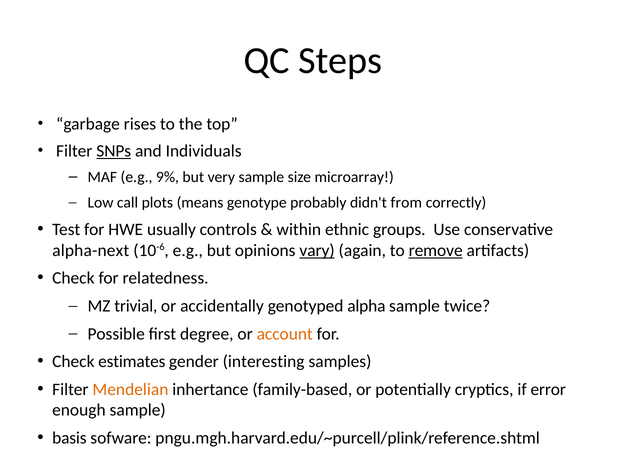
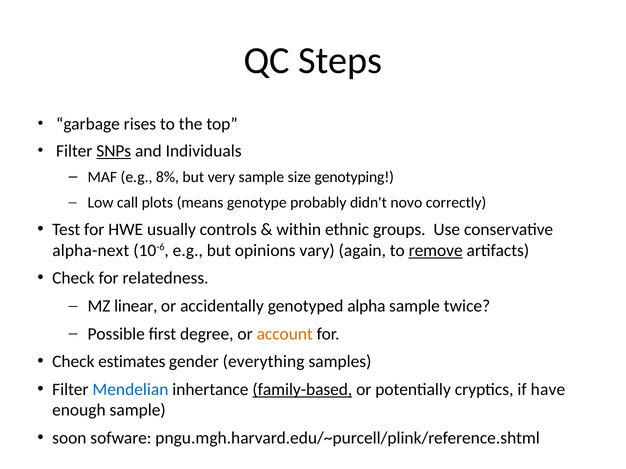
9%: 9% -> 8%
microarray: microarray -> genotyping
from: from -> novo
vary underline: present -> none
trivial: trivial -> linear
interesting: interesting -> everything
Mendelian colour: orange -> blue
family-based underline: none -> present
error: error -> have
basis: basis -> soon
